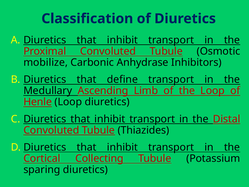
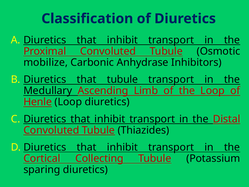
that define: define -> tubule
